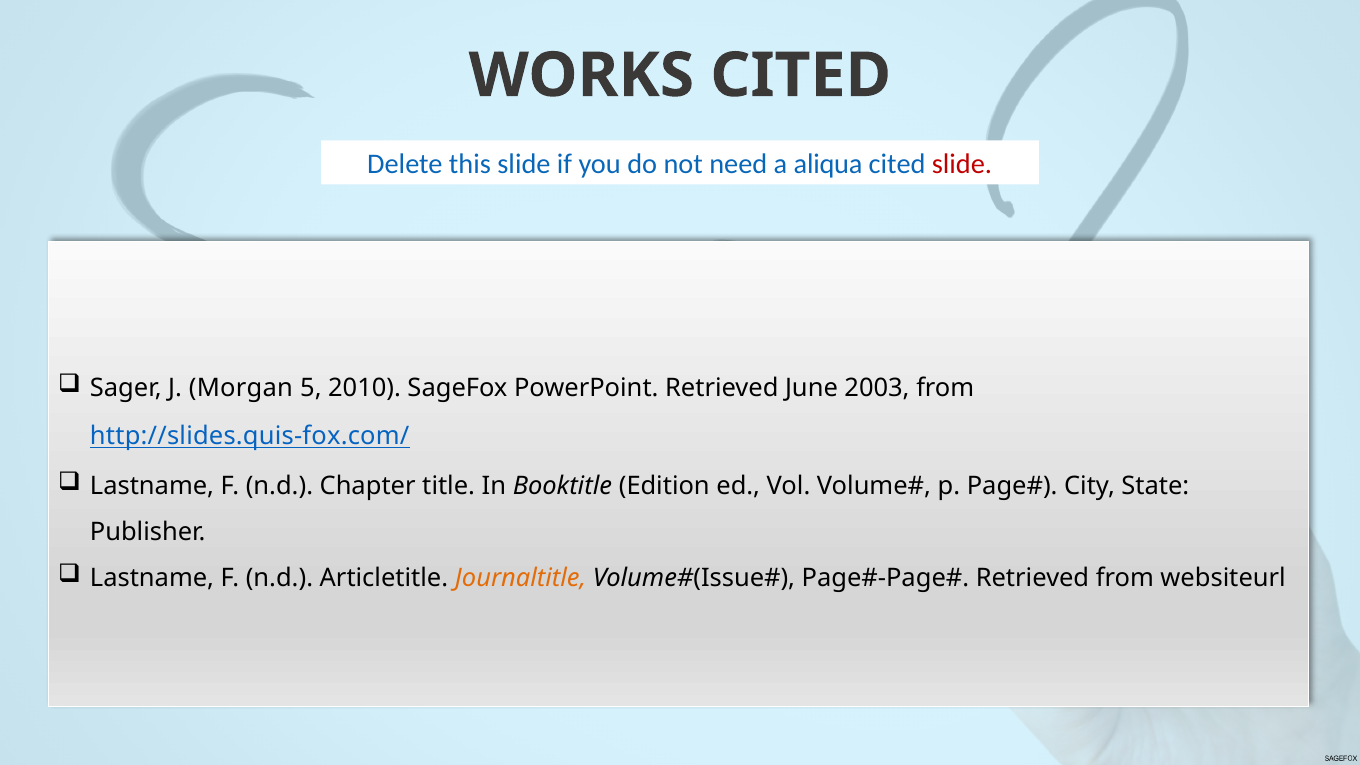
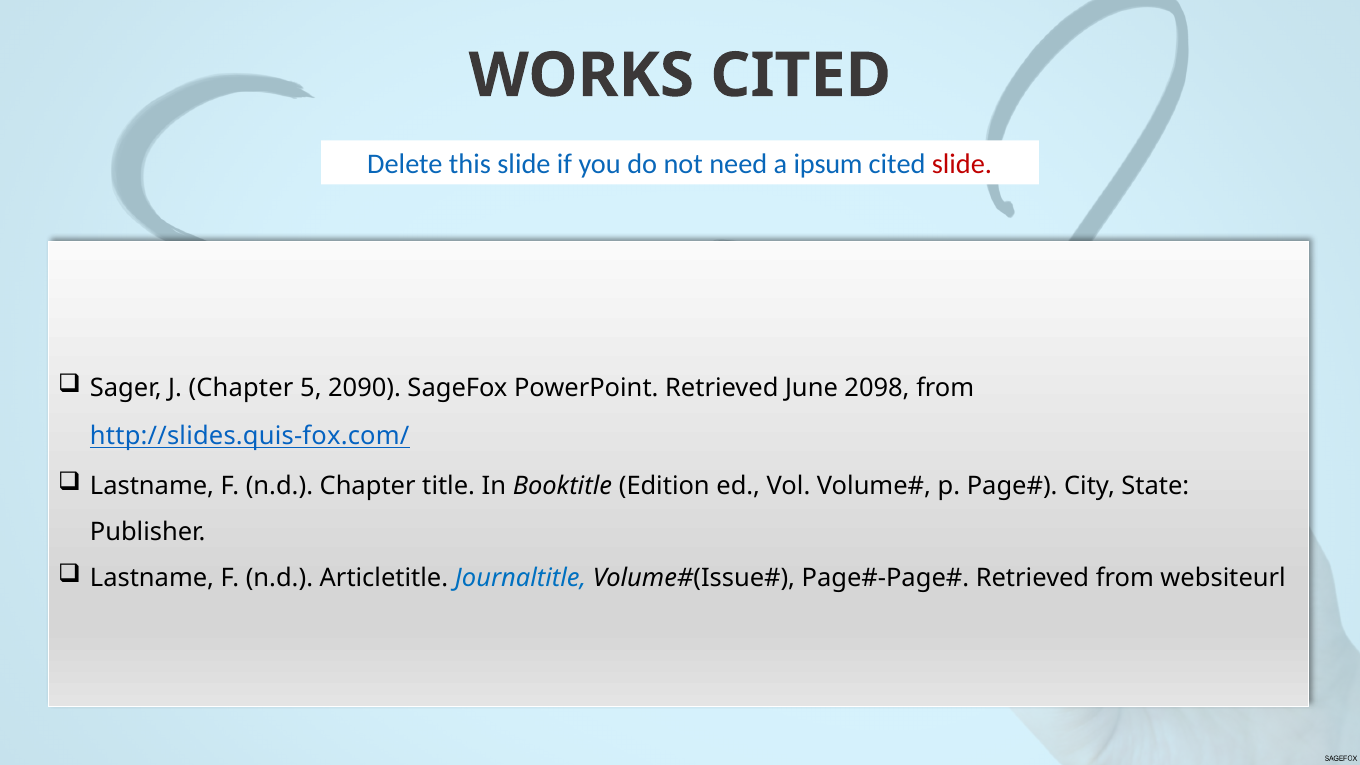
aliqua: aliqua -> ipsum
J Morgan: Morgan -> Chapter
2010: 2010 -> 2090
2003: 2003 -> 2098
Journaltitle colour: orange -> blue
